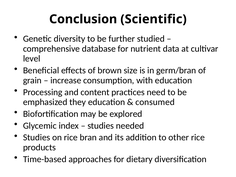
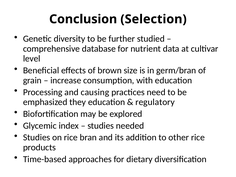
Scientific: Scientific -> Selection
content: content -> causing
consumed: consumed -> regulatory
